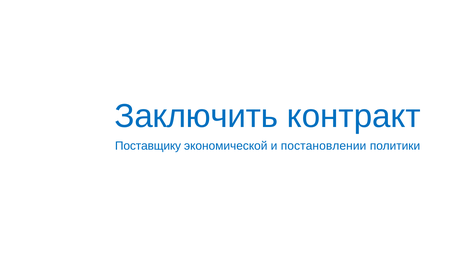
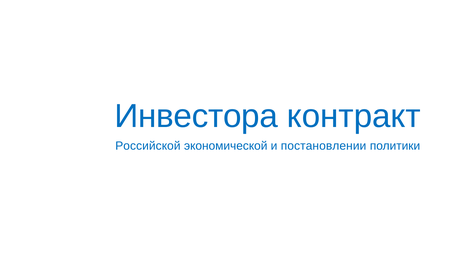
Заключить: Заключить -> Инвестора
Поставщику: Поставщику -> Российской
